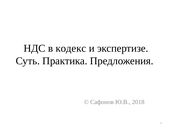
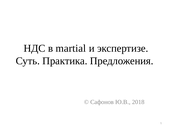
кодекс: кодекс -> martial
